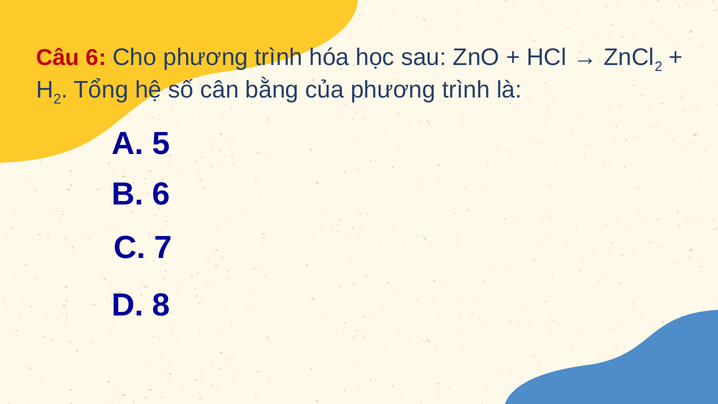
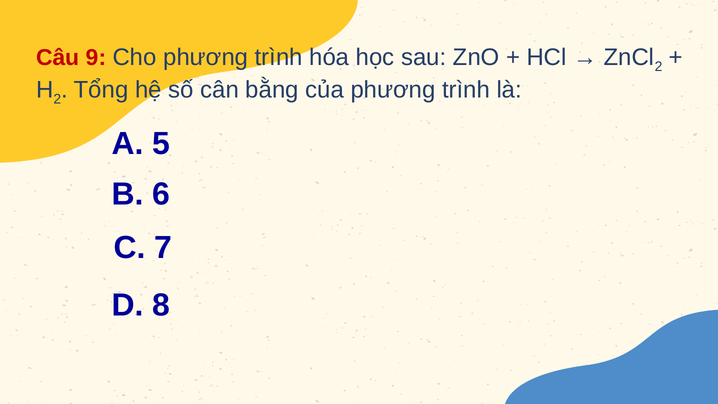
Câu 6: 6 -> 9
